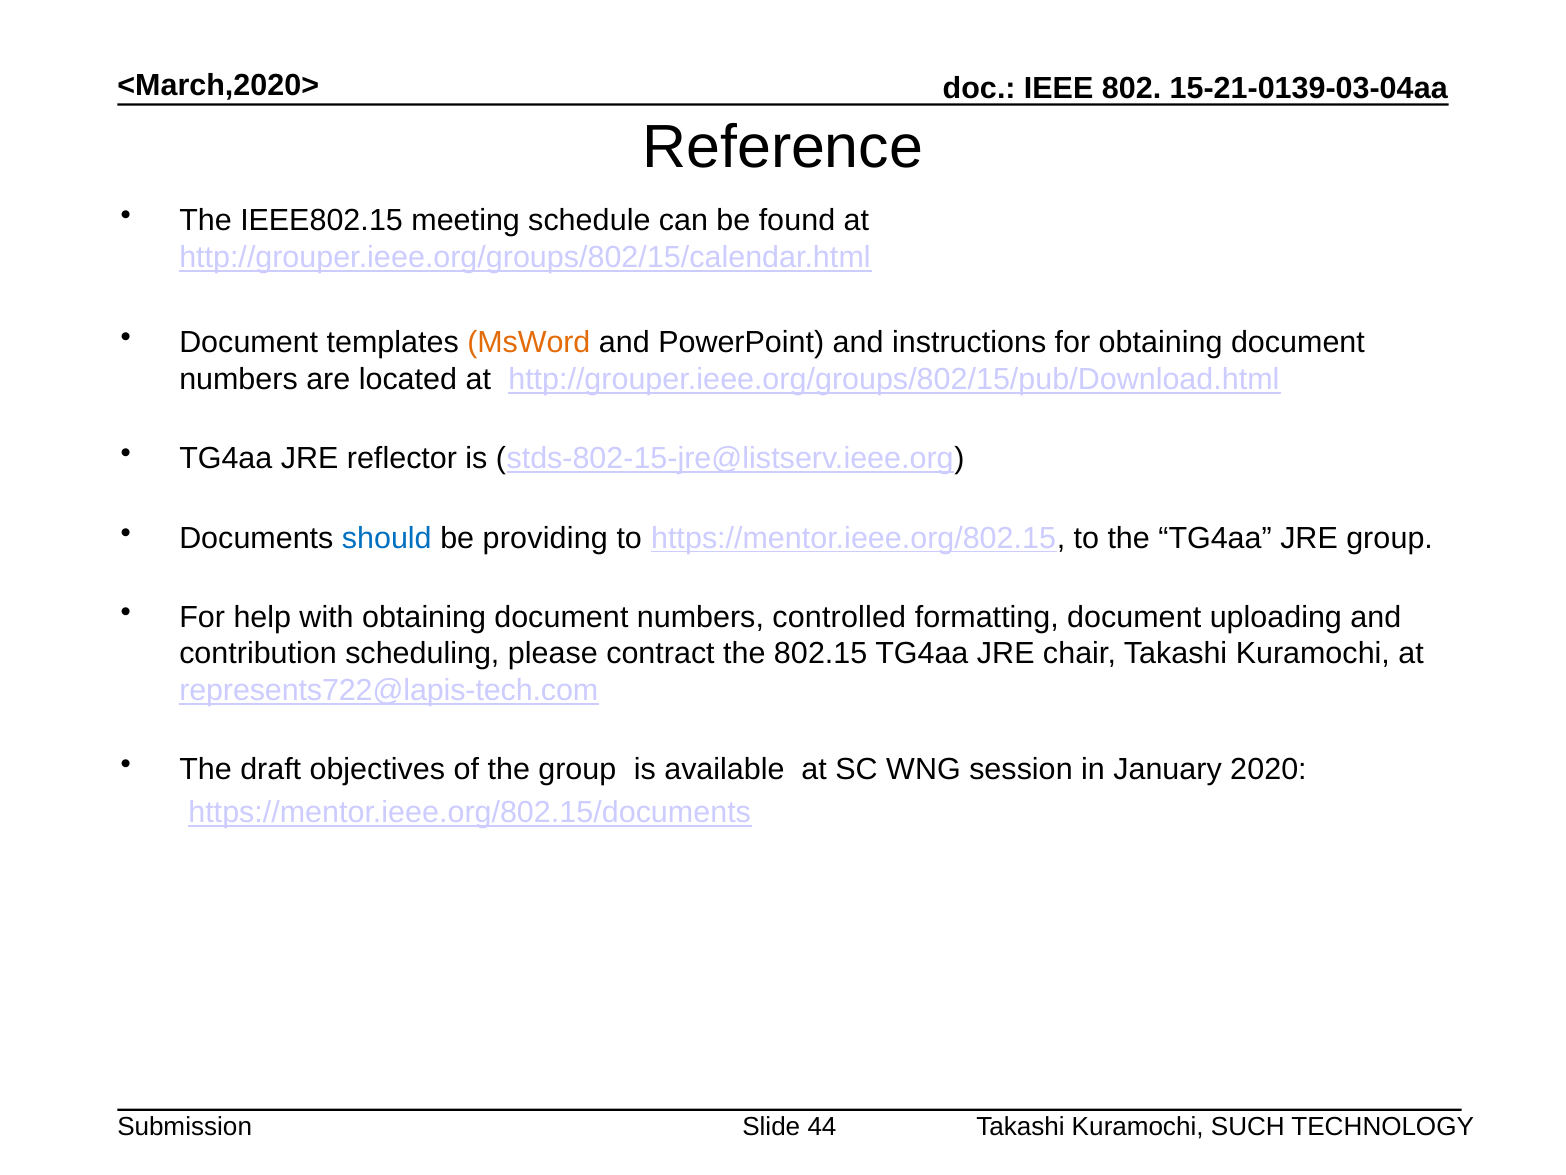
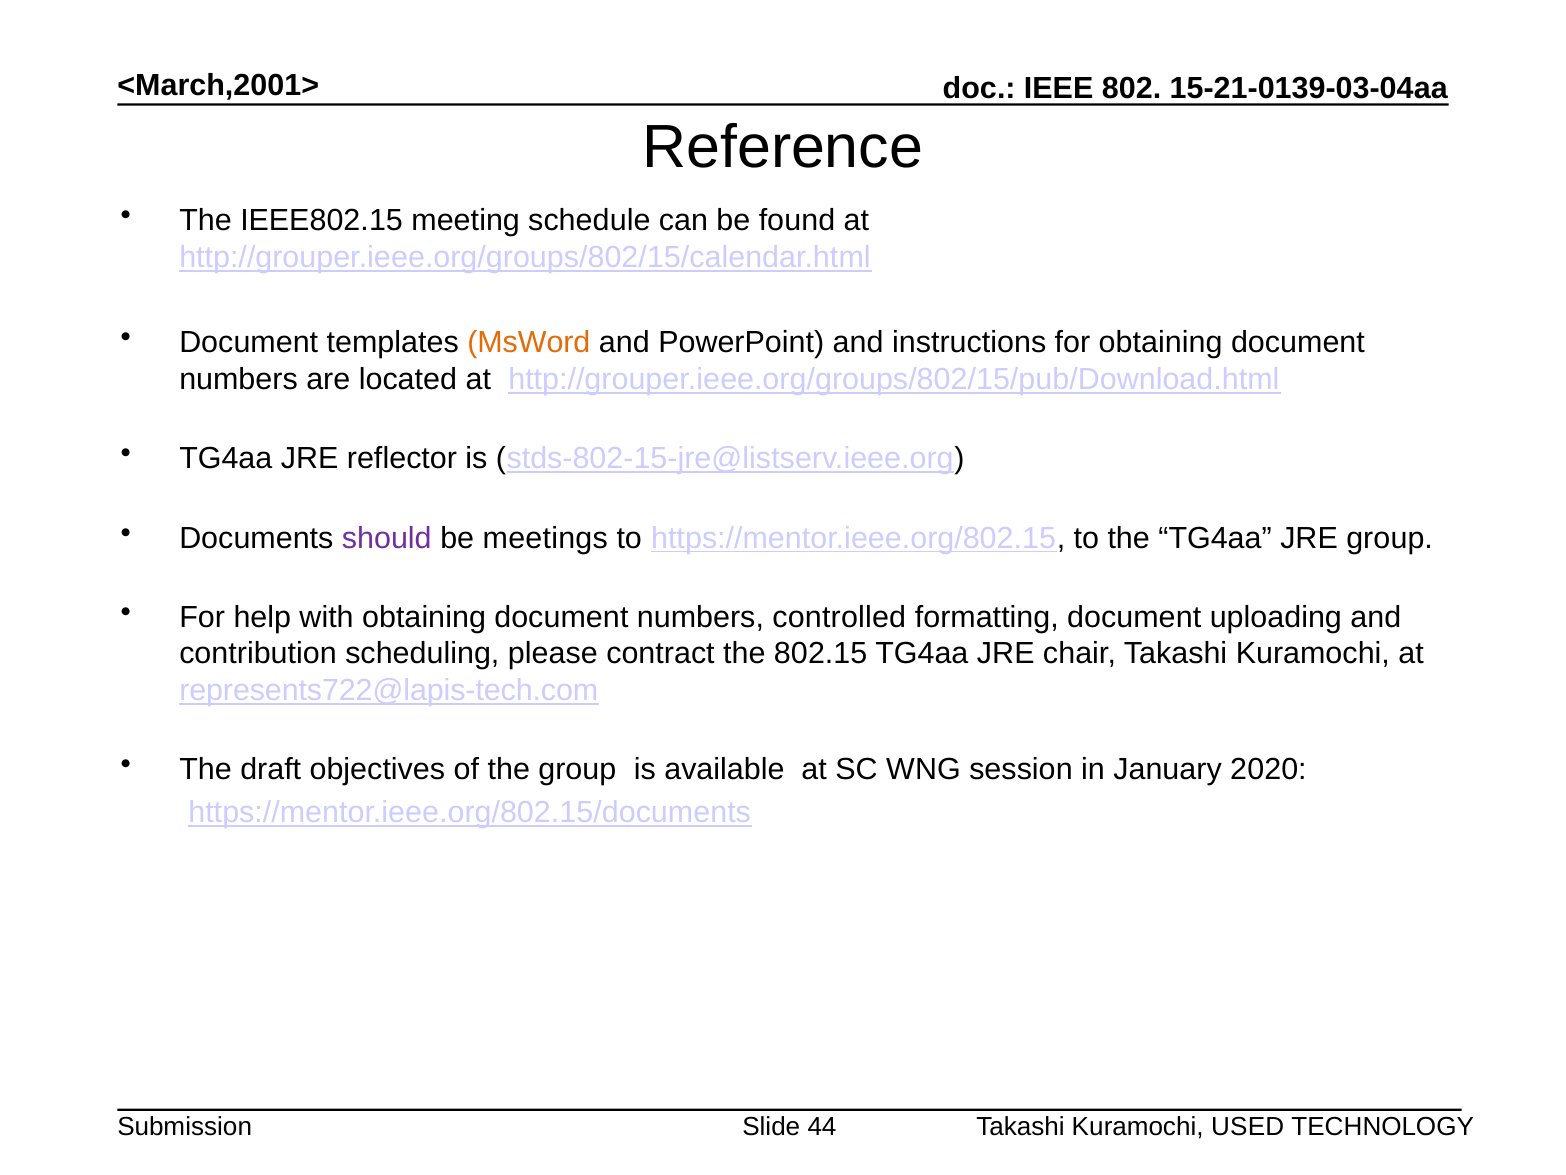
<March,2020>: <March,2020> -> <March,2001>
should colour: blue -> purple
providing: providing -> meetings
SUCH: SUCH -> USED
